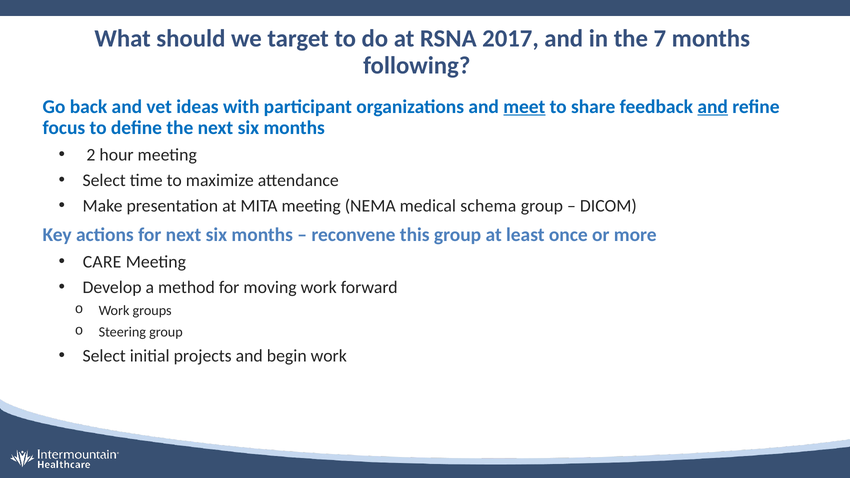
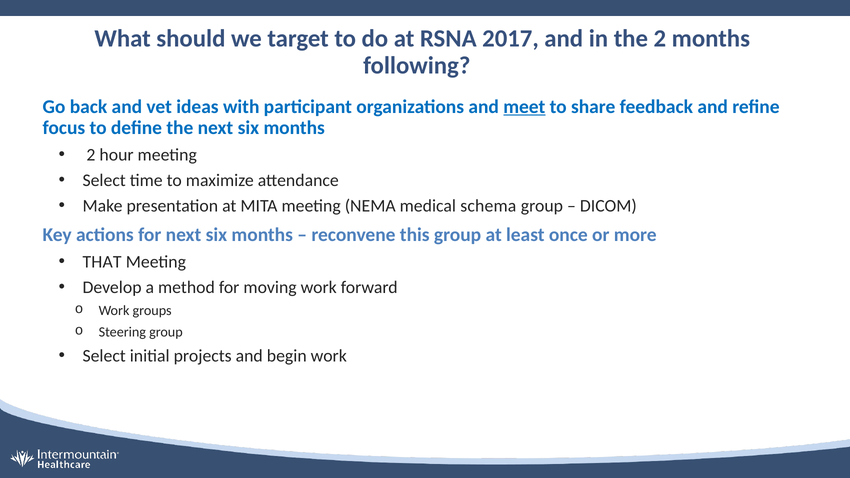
the 7: 7 -> 2
and at (713, 107) underline: present -> none
CARE: CARE -> THAT
